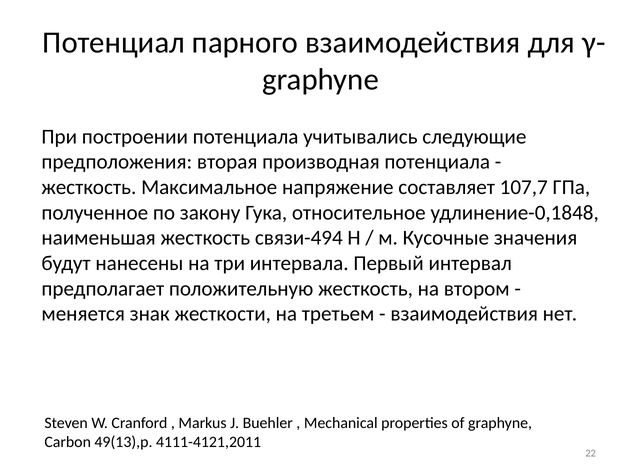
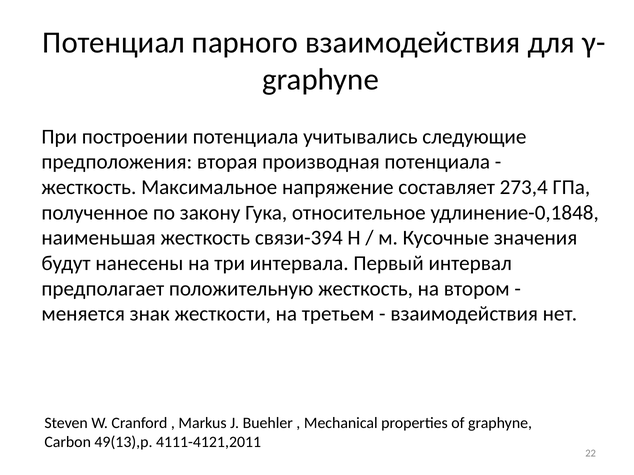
107,7: 107,7 -> 273,4
связи-494: связи-494 -> связи-394
